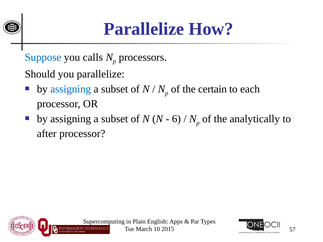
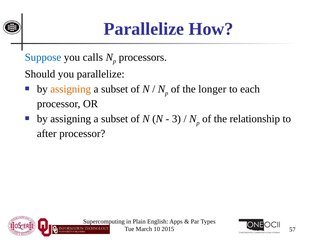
assigning at (71, 89) colour: blue -> orange
certain: certain -> longer
6: 6 -> 3
analytically: analytically -> relationship
